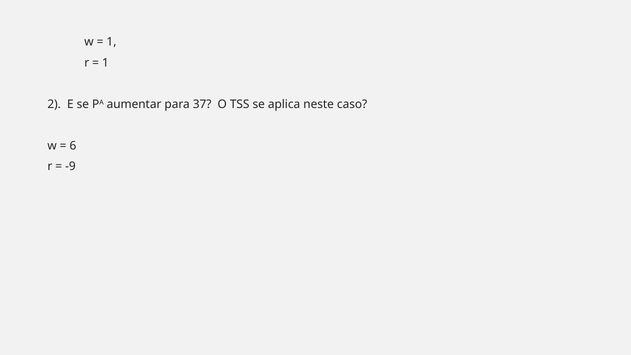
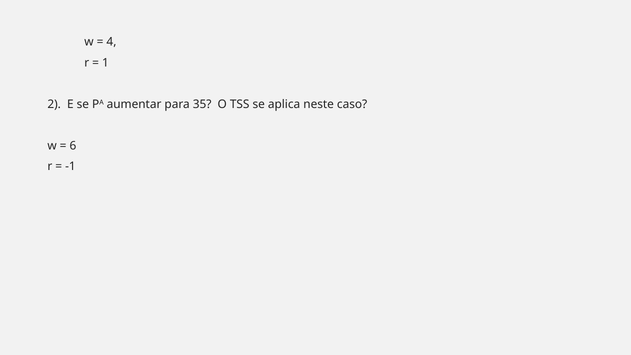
1 at (111, 42): 1 -> 4
37: 37 -> 35
-9: -9 -> -1
